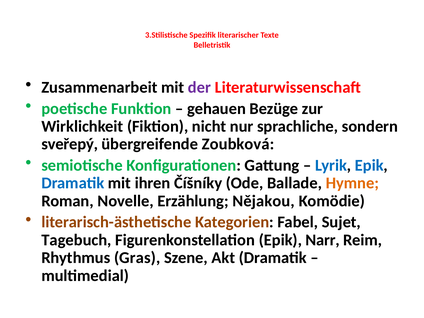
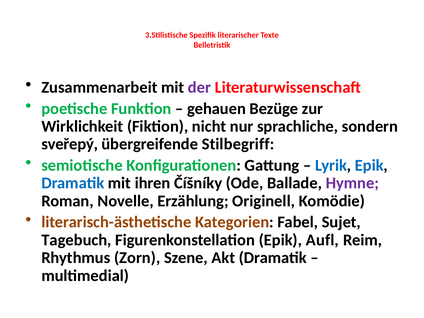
Zoubková: Zoubková -> Stilbegriff
Hymne colour: orange -> purple
Nějakou: Nějakou -> Originell
Narr: Narr -> Aufl
Gras: Gras -> Zorn
